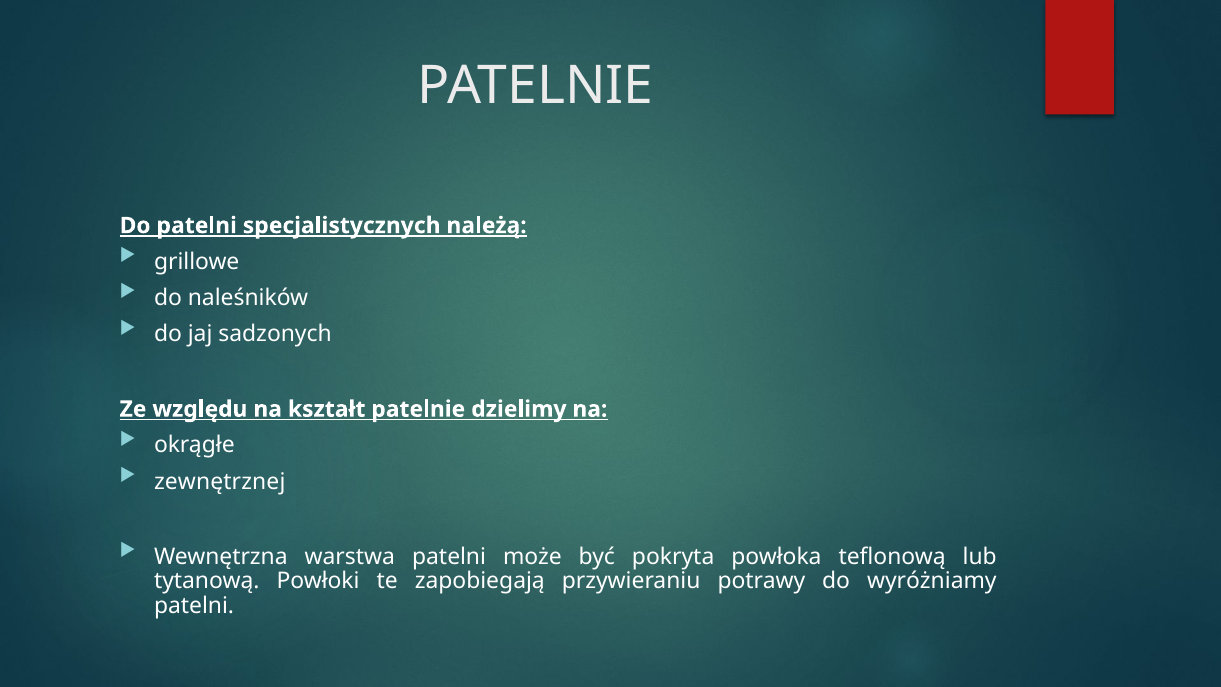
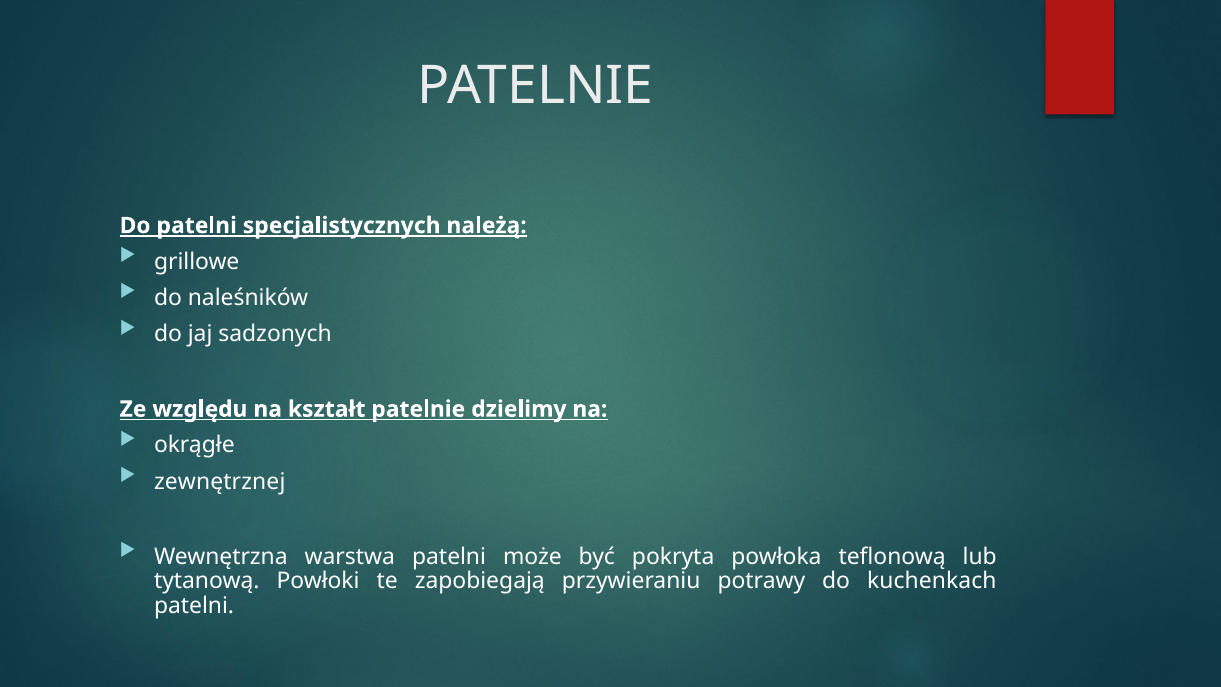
wyróżniamy: wyróżniamy -> kuchenkach
